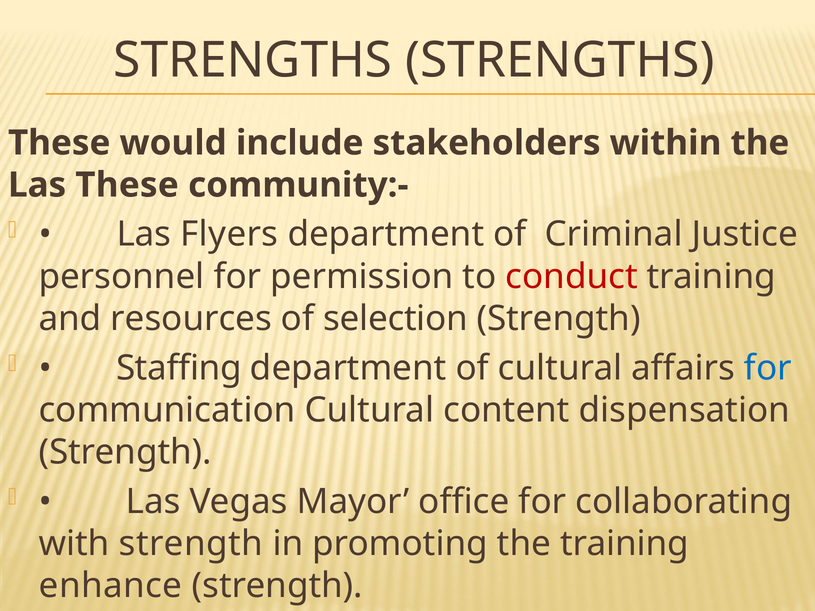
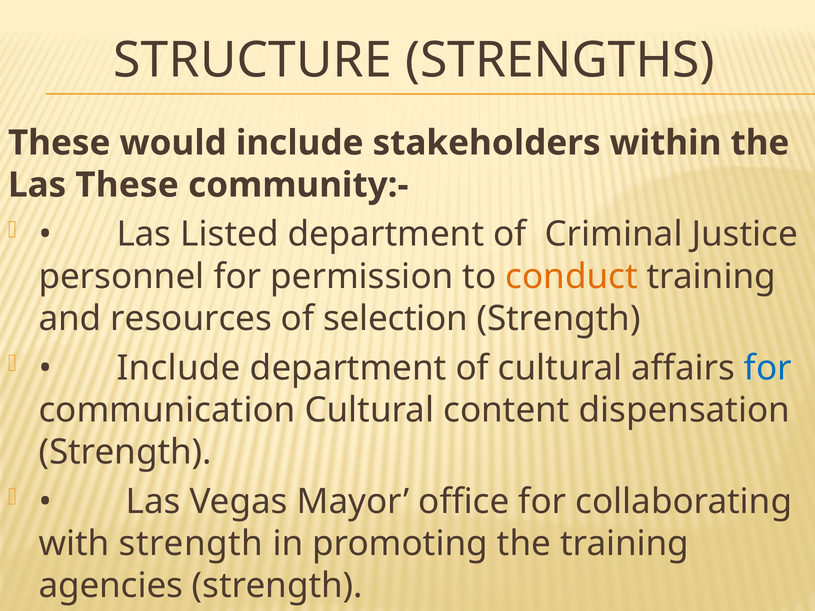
STRENGTHS at (253, 61): STRENGTHS -> STRUCTURE
Flyers: Flyers -> Listed
conduct colour: red -> orange
Staffing at (179, 368): Staffing -> Include
enhance: enhance -> agencies
